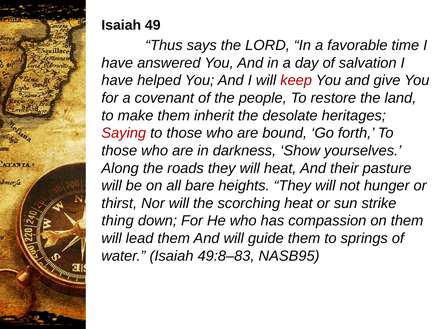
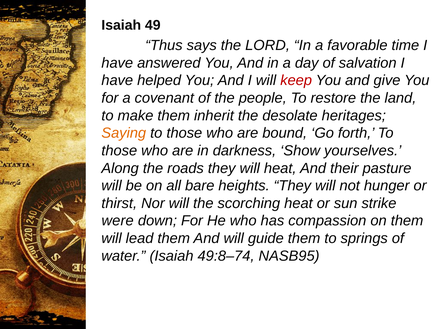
Saying colour: red -> orange
thing: thing -> were
49:8–83: 49:8–83 -> 49:8–74
